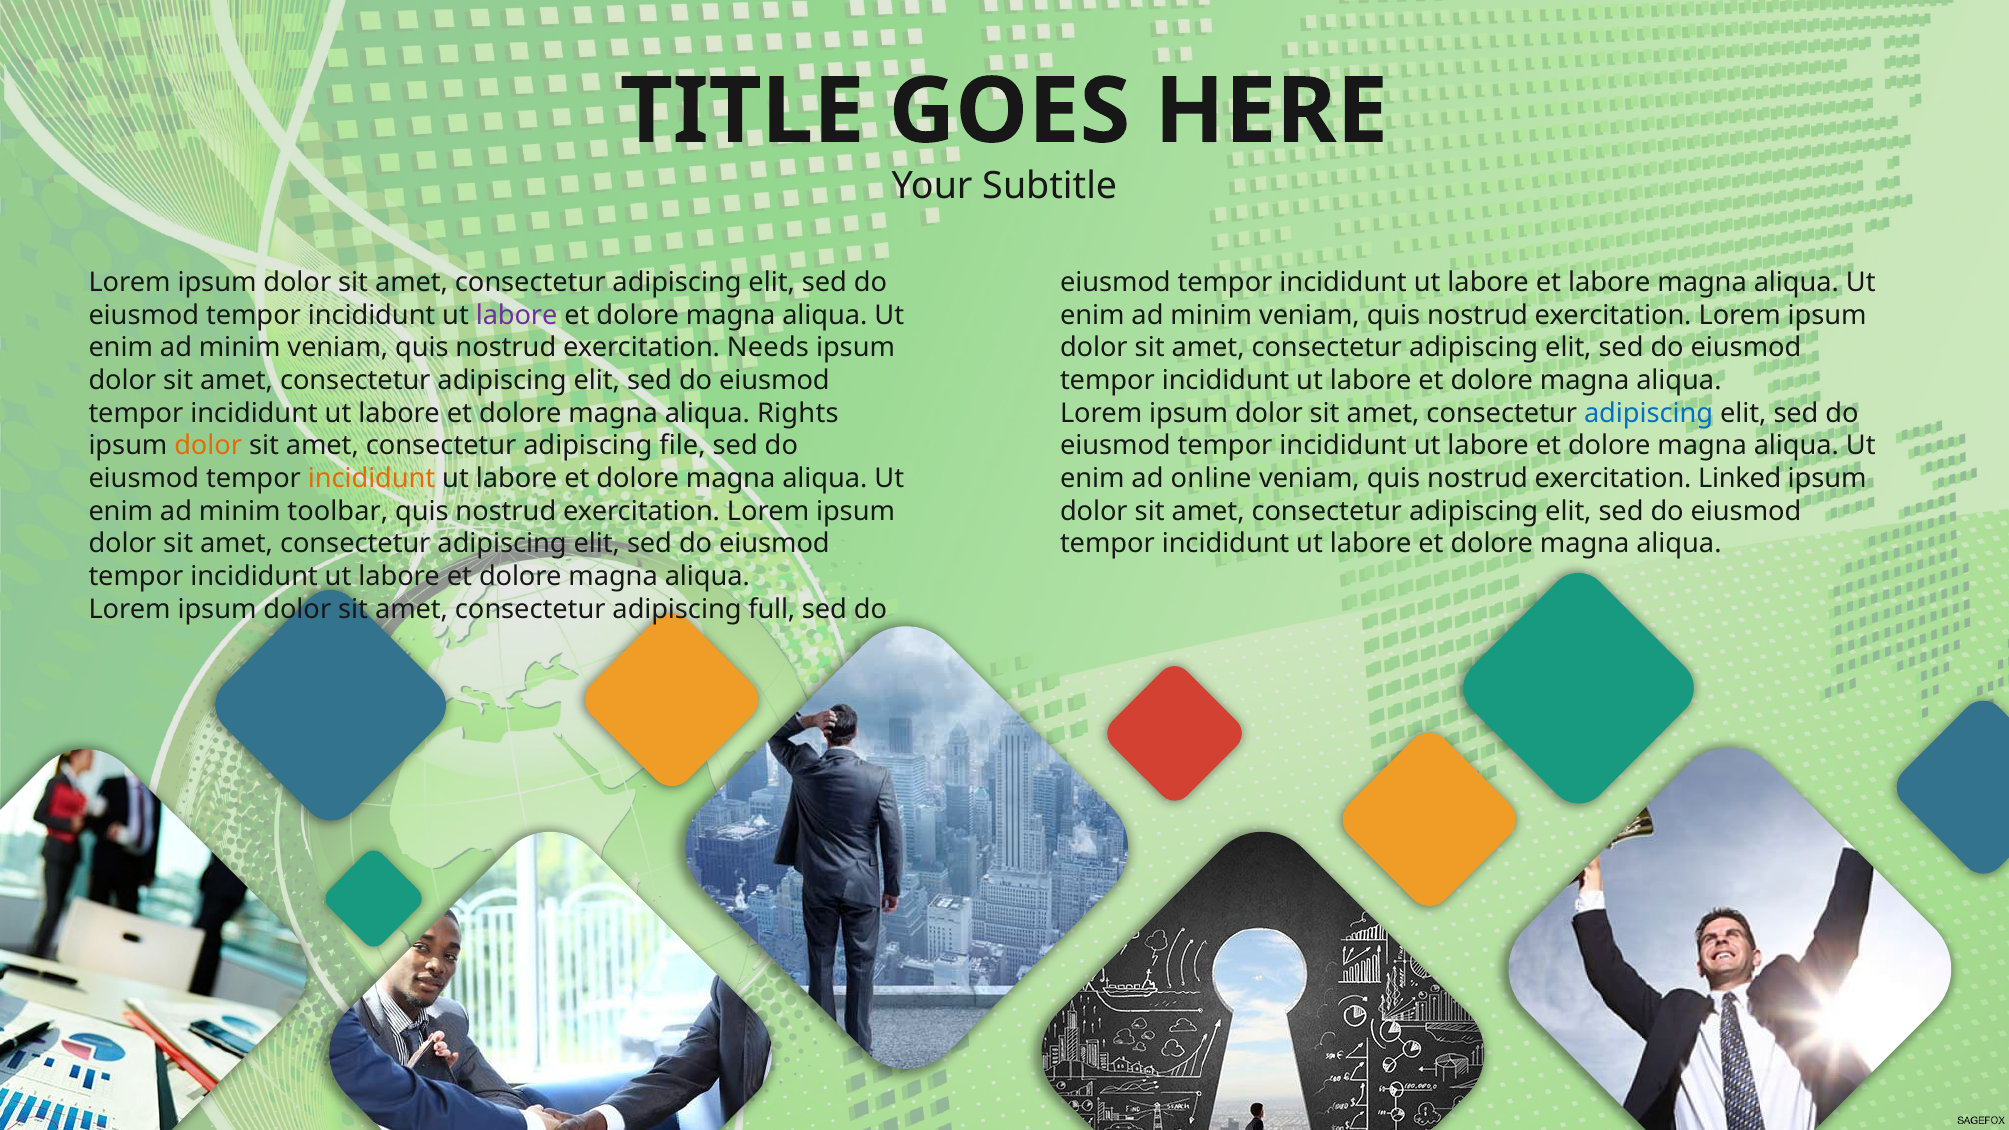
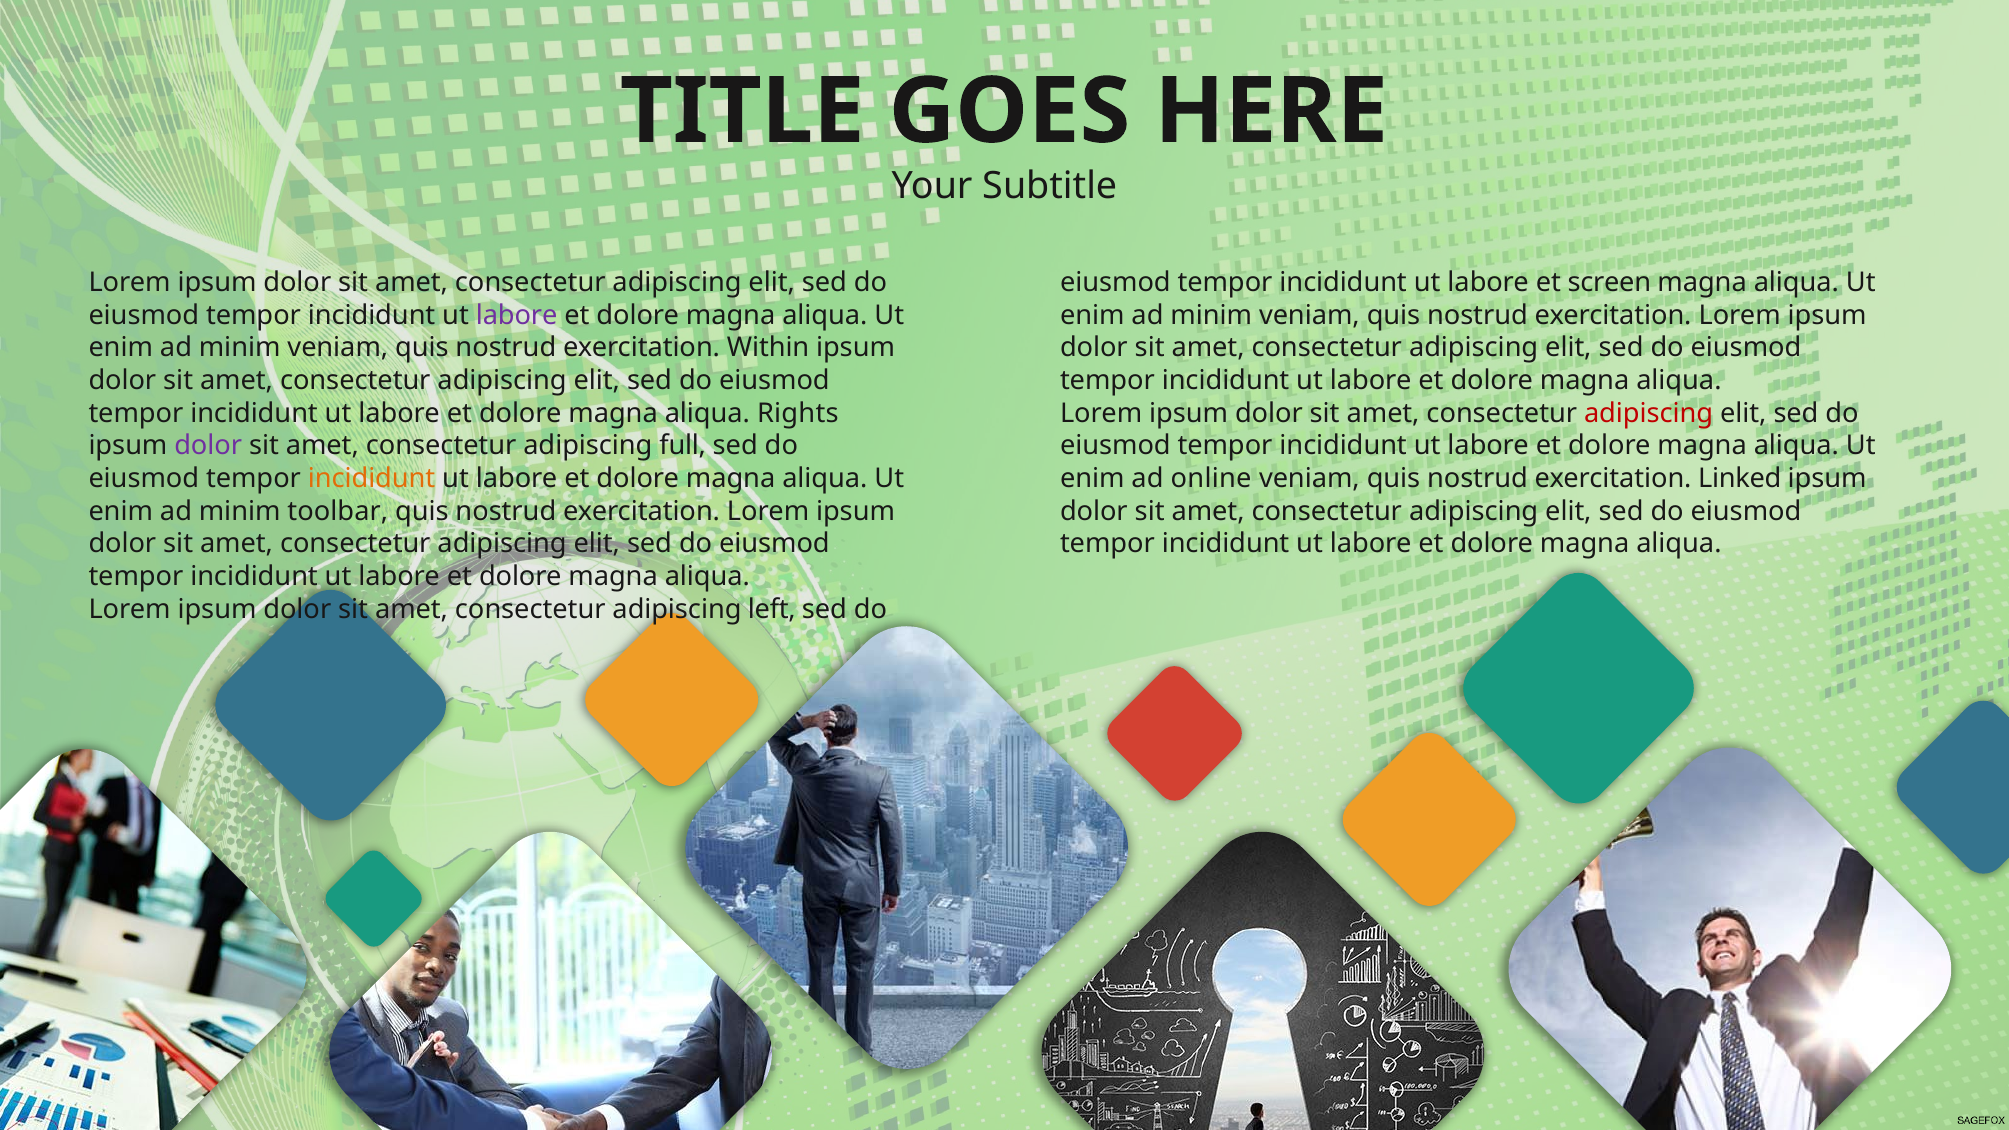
et labore: labore -> screen
Needs: Needs -> Within
adipiscing at (1649, 413) colour: blue -> red
dolor at (208, 446) colour: orange -> purple
file: file -> full
full: full -> left
